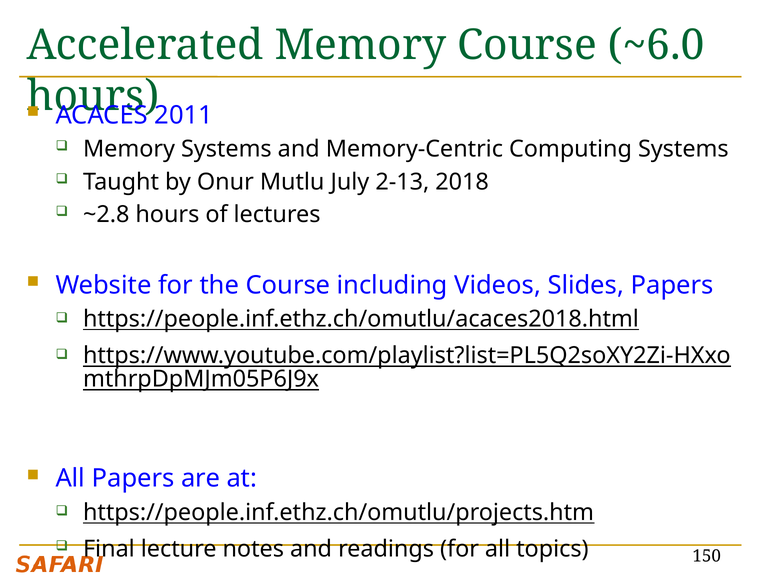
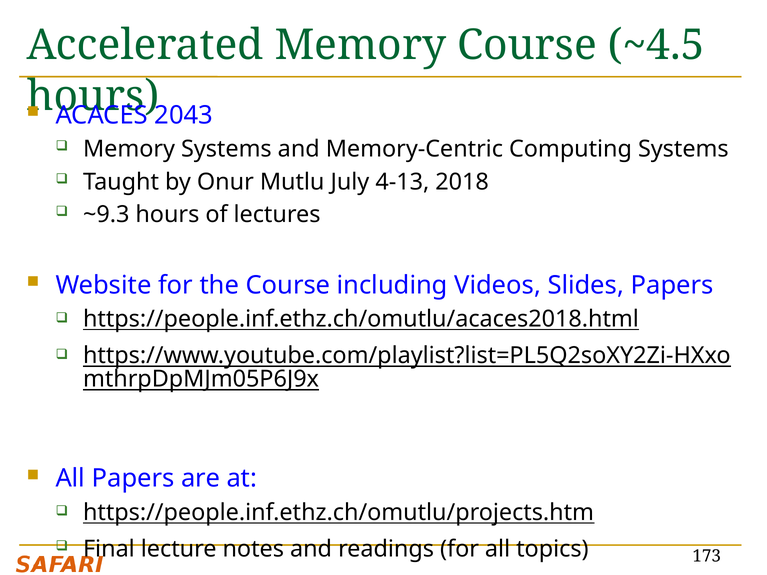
~6.0: ~6.0 -> ~4.5
2011: 2011 -> 2043
2-13: 2-13 -> 4-13
~2.8: ~2.8 -> ~9.3
150: 150 -> 173
